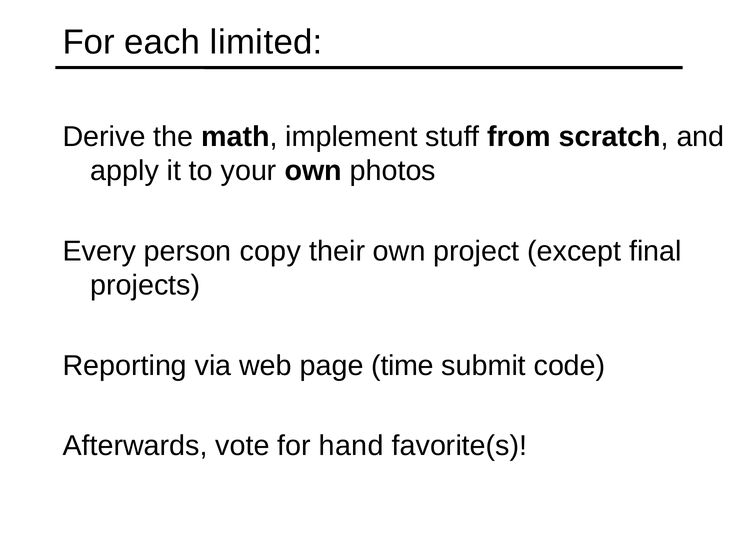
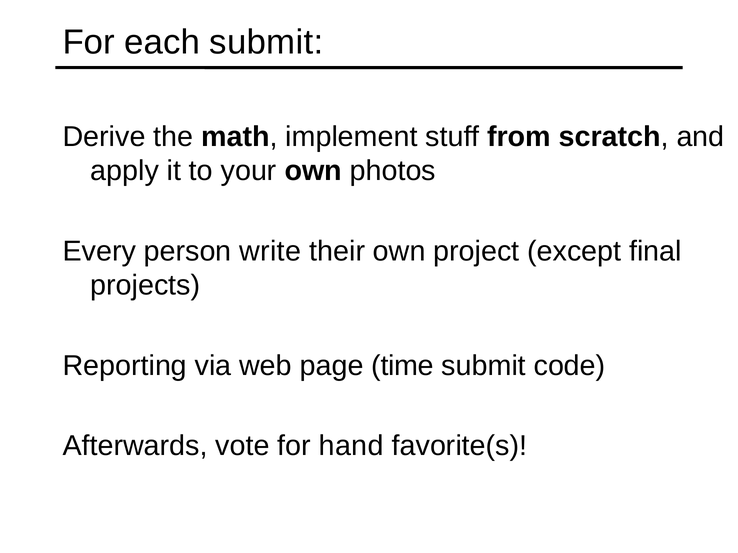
each limited: limited -> submit
copy: copy -> write
